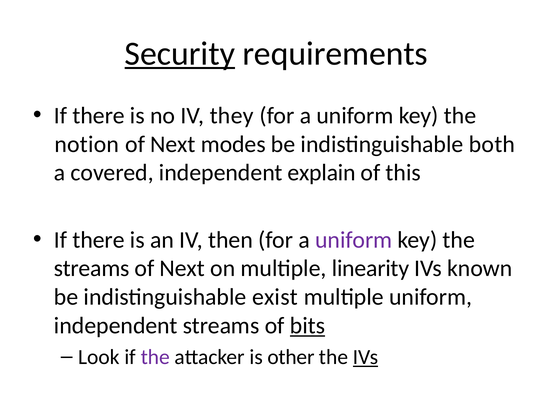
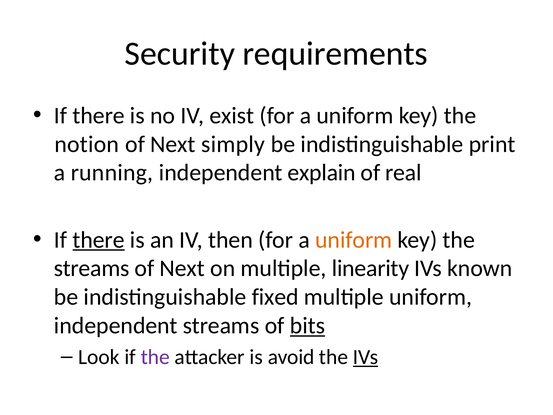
Security underline: present -> none
they: they -> exist
modes: modes -> simply
both: both -> print
covered: covered -> running
this: this -> real
there at (99, 240) underline: none -> present
uniform at (354, 240) colour: purple -> orange
exist: exist -> fixed
other: other -> avoid
